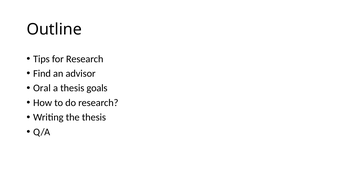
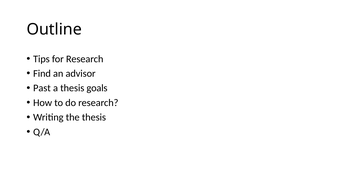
Oral: Oral -> Past
